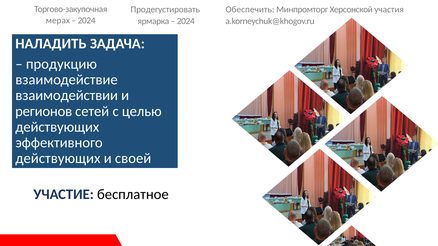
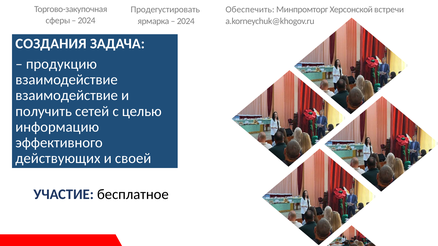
участия: участия -> встречи
мерах: мерах -> сферы
НАЛАДИТЬ: НАЛАДИТЬ -> СОЗДАНИЯ
взаимодействии at (67, 96): взаимодействии -> взаимодействие
регионов: регионов -> получить
действующих at (57, 127): действующих -> информацию
